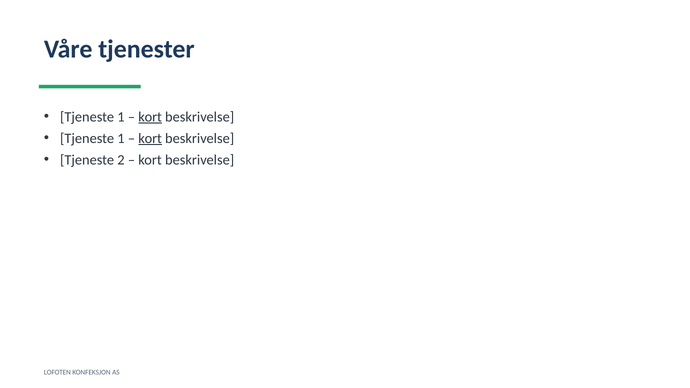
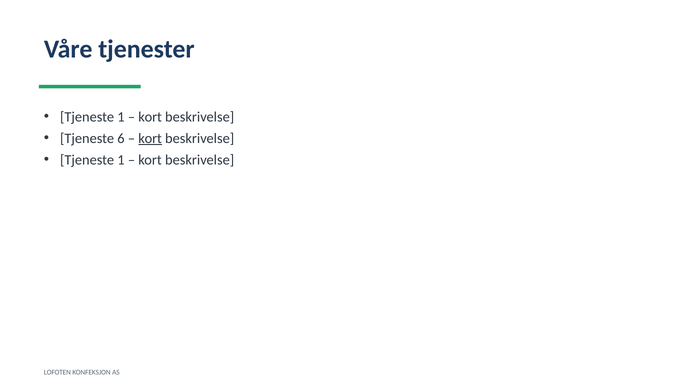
kort at (150, 117) underline: present -> none
1 at (121, 138): 1 -> 6
2 at (121, 160): 2 -> 1
